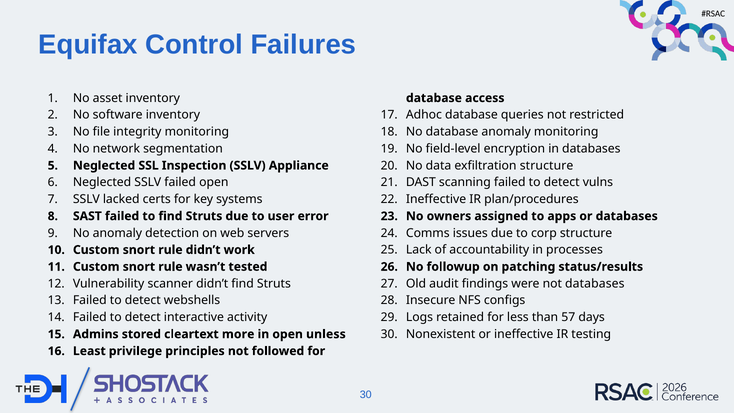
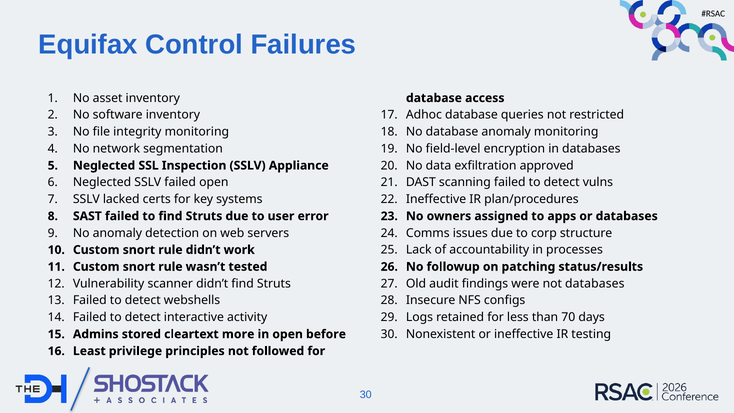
exfiltration structure: structure -> approved
57: 57 -> 70
unless: unless -> before
